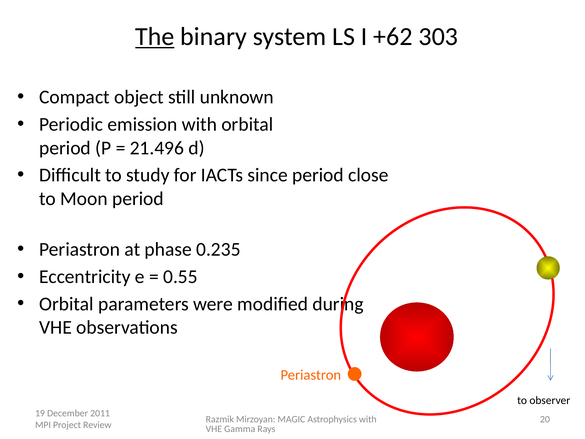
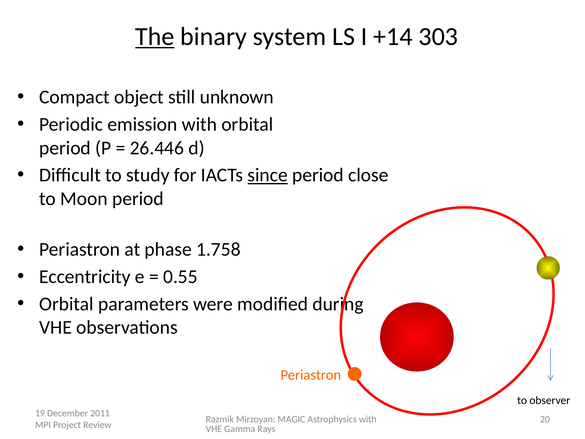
+62: +62 -> +14
21.496: 21.496 -> 26.446
since underline: none -> present
0.235: 0.235 -> 1.758
